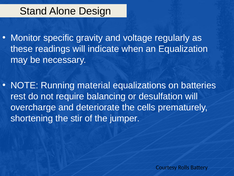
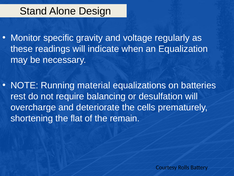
stir: stir -> flat
jumper: jumper -> remain
